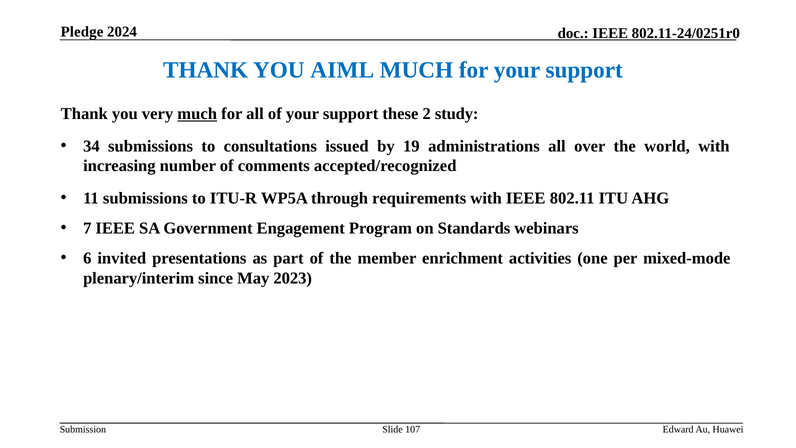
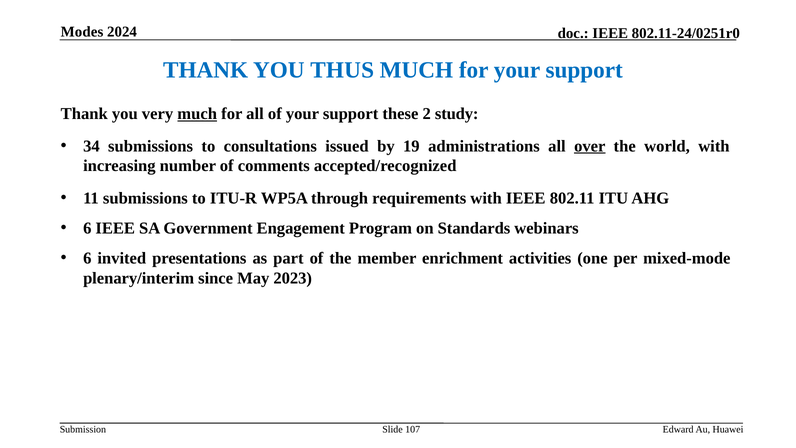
Pledge: Pledge -> Modes
AIML: AIML -> THUS
over underline: none -> present
7 at (87, 228): 7 -> 6
